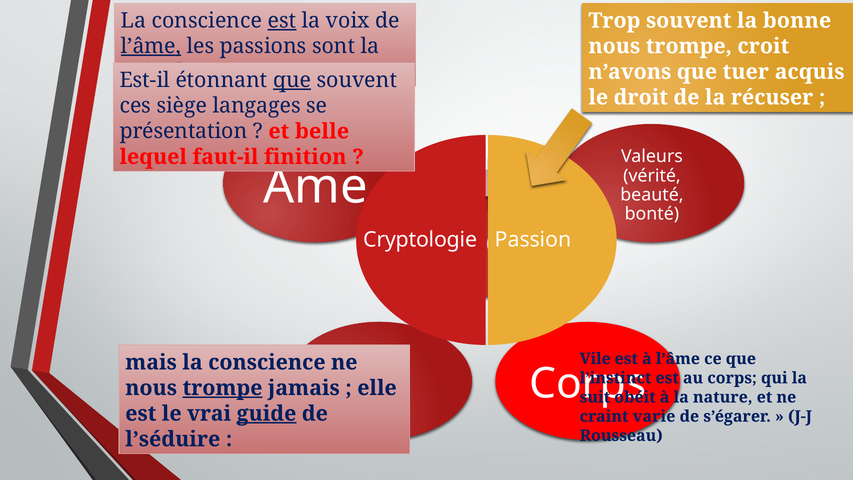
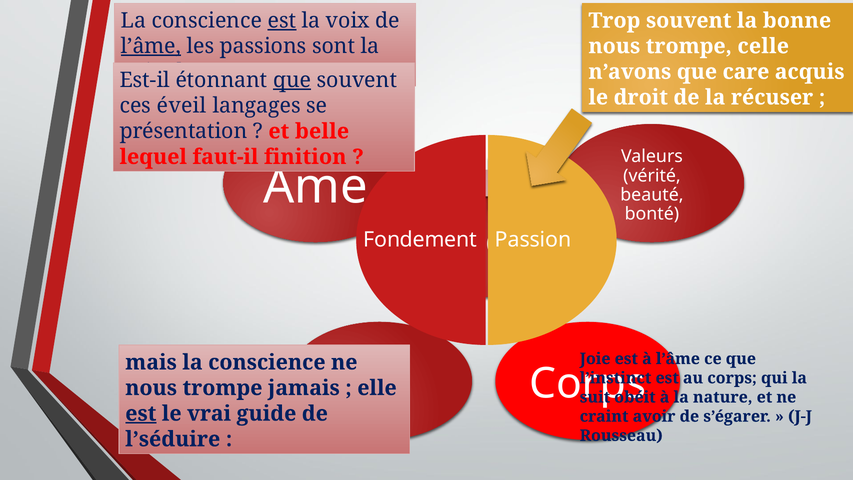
croit: croit -> celle
tuer: tuer -> care
siège: siège -> éveil
Cryptologie: Cryptologie -> Fondement
Vile: Vile -> Joie
trompe at (222, 388) underline: present -> none
est at (141, 413) underline: none -> present
guide underline: present -> none
varie: varie -> avoir
